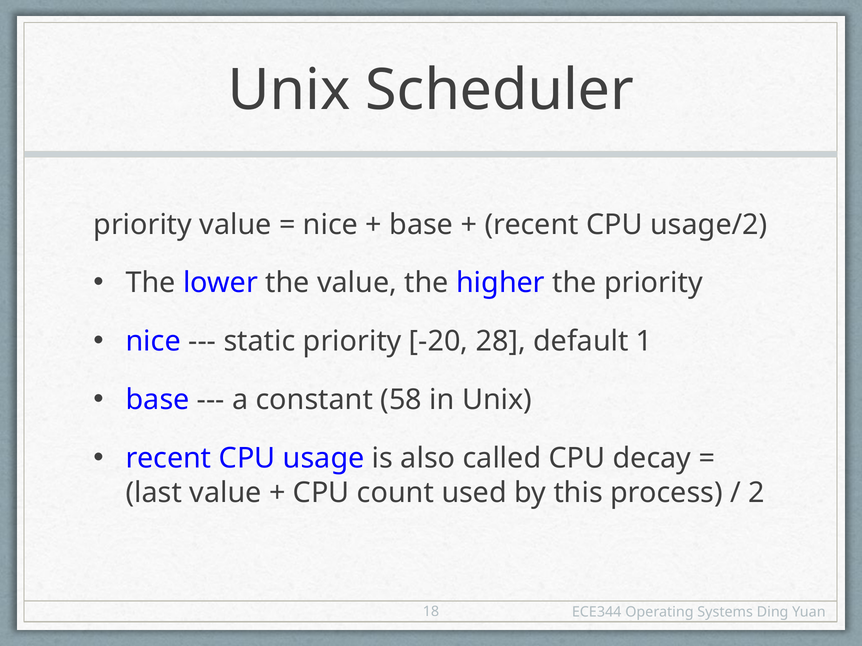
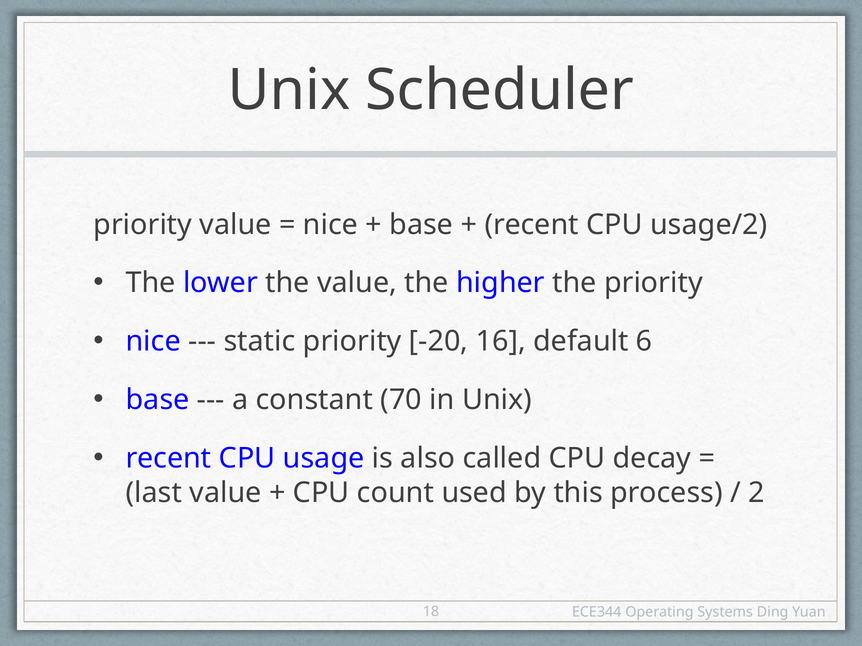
28: 28 -> 16
1: 1 -> 6
58: 58 -> 70
